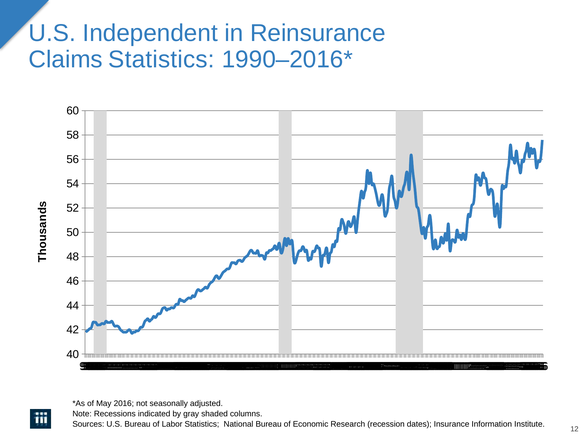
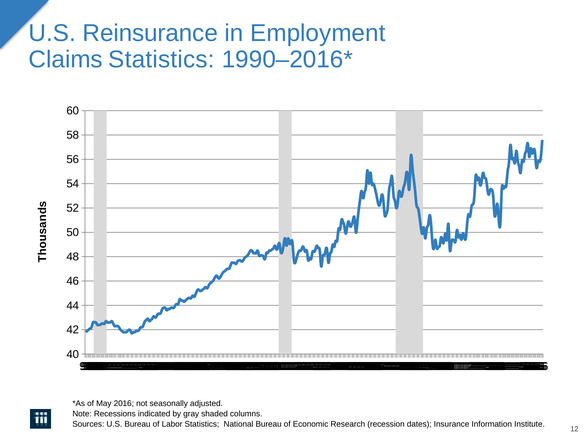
Independent: Independent -> Reinsurance
Reinsurance: Reinsurance -> Employment
